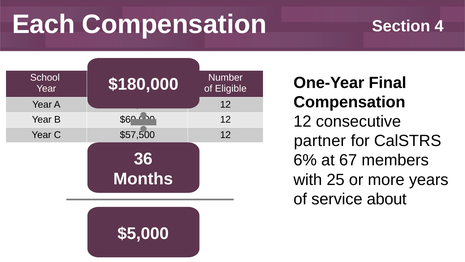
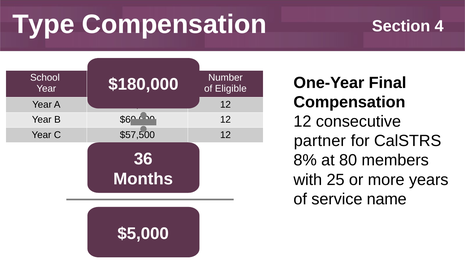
Each: Each -> Type
6%: 6% -> 8%
67: 67 -> 80
about: about -> name
